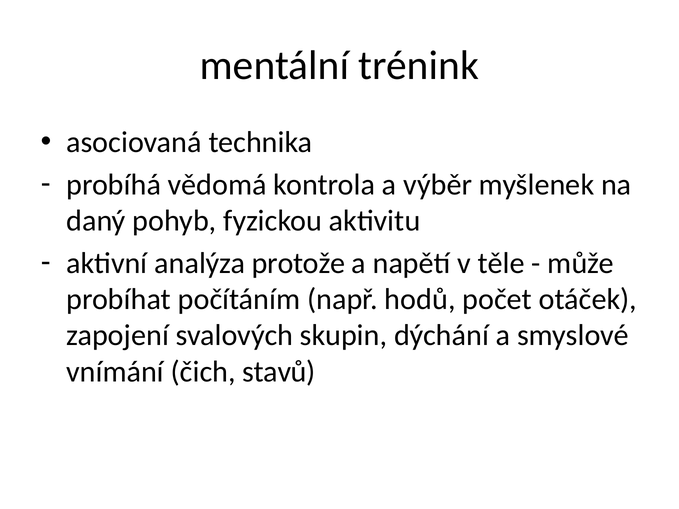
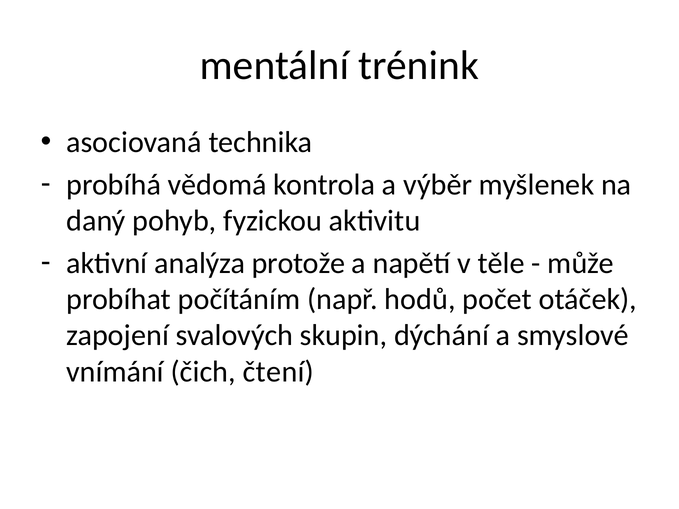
stavů: stavů -> čtení
